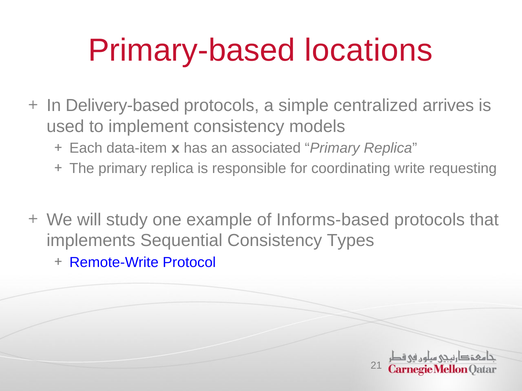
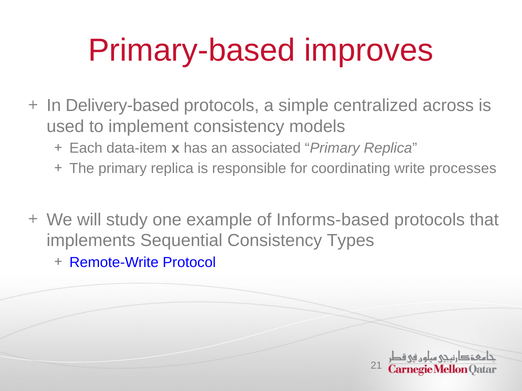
locations: locations -> improves
arrives: arrives -> across
requesting: requesting -> processes
